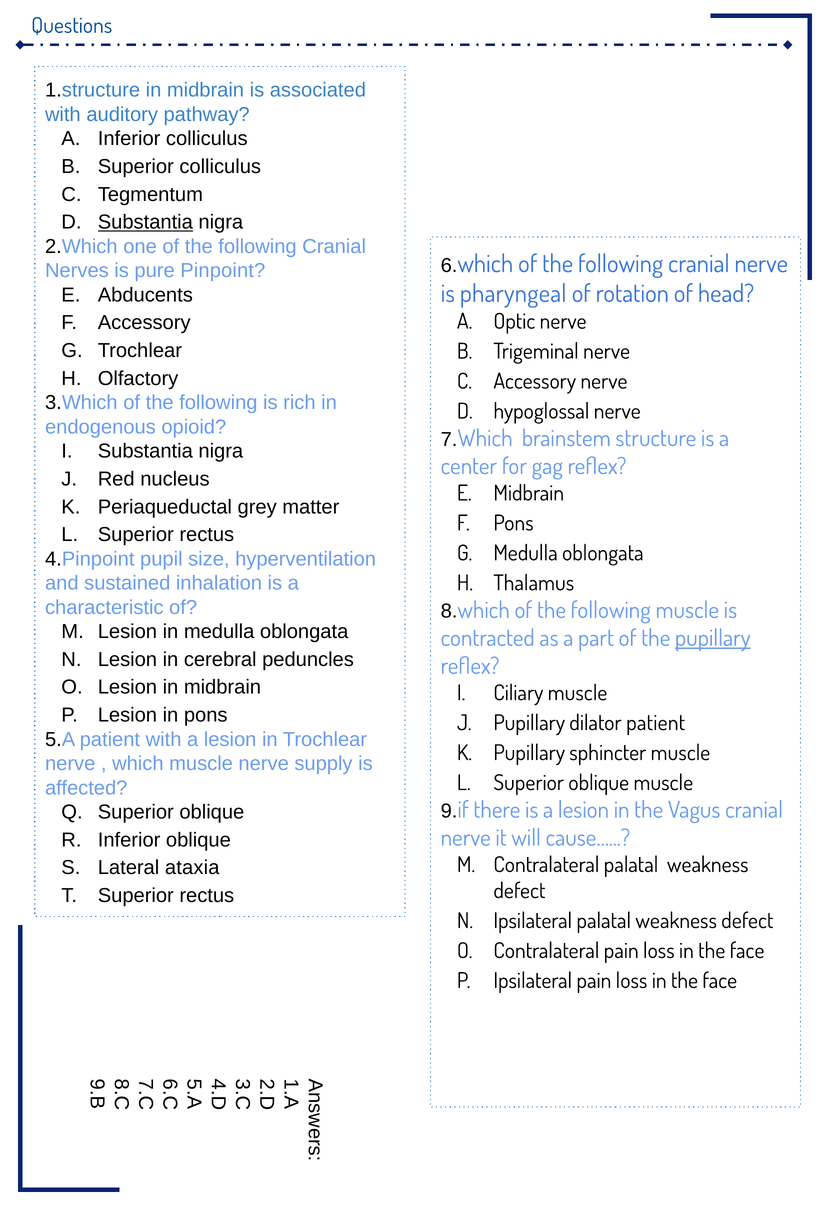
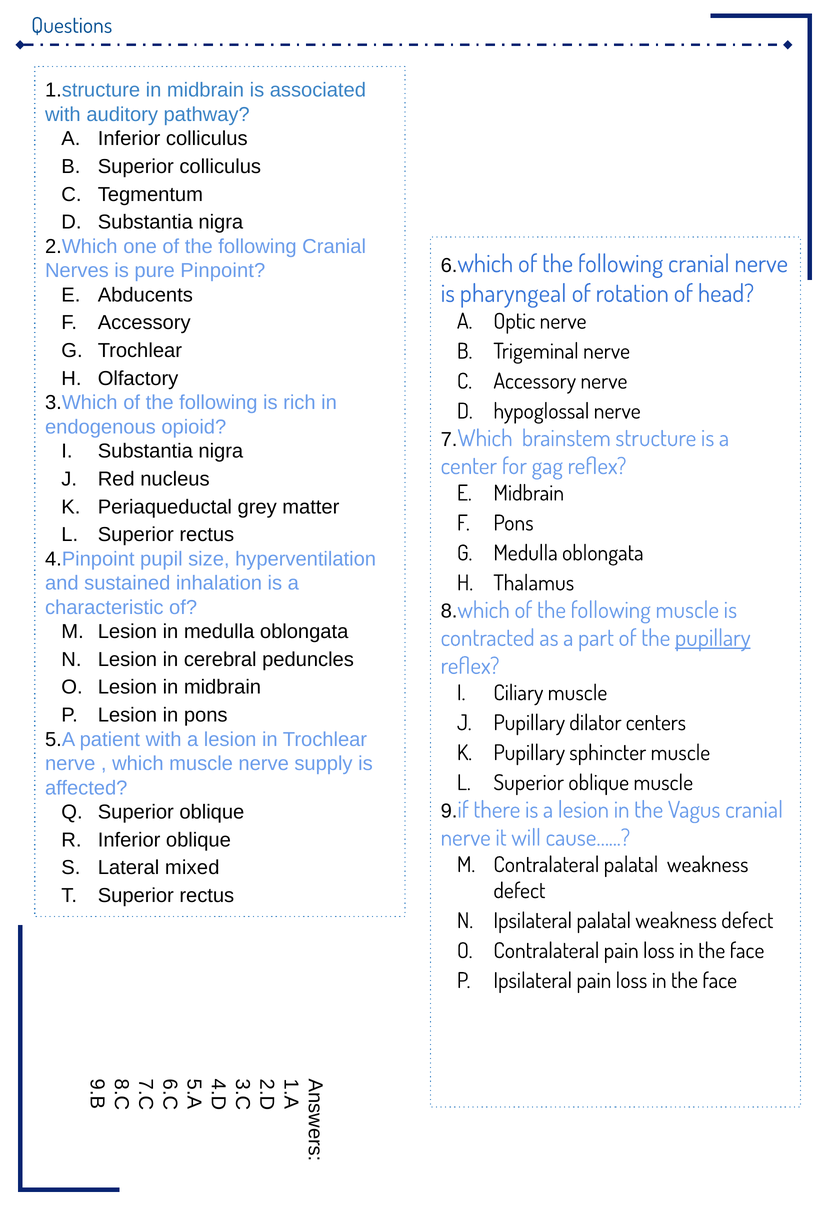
Substantia at (145, 222) underline: present -> none
dilator patient: patient -> centers
ataxia: ataxia -> mixed
